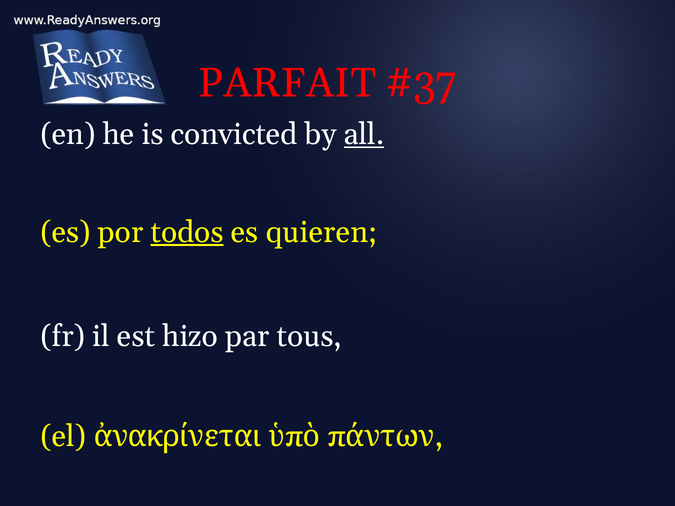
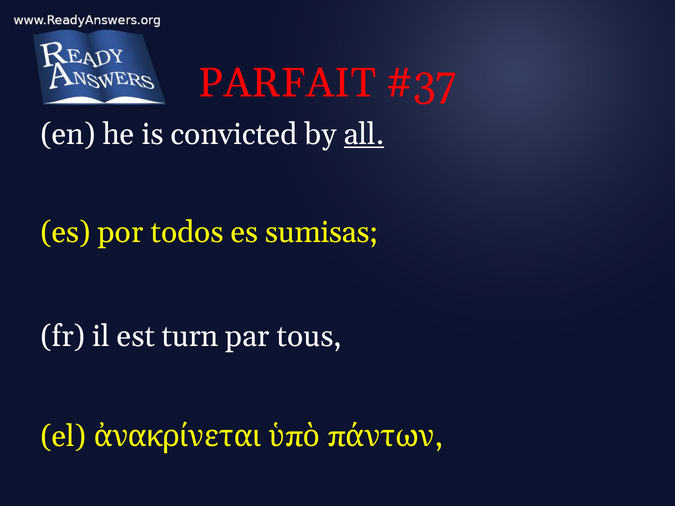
todos underline: present -> none
quieren: quieren -> sumisas
hizo: hizo -> turn
